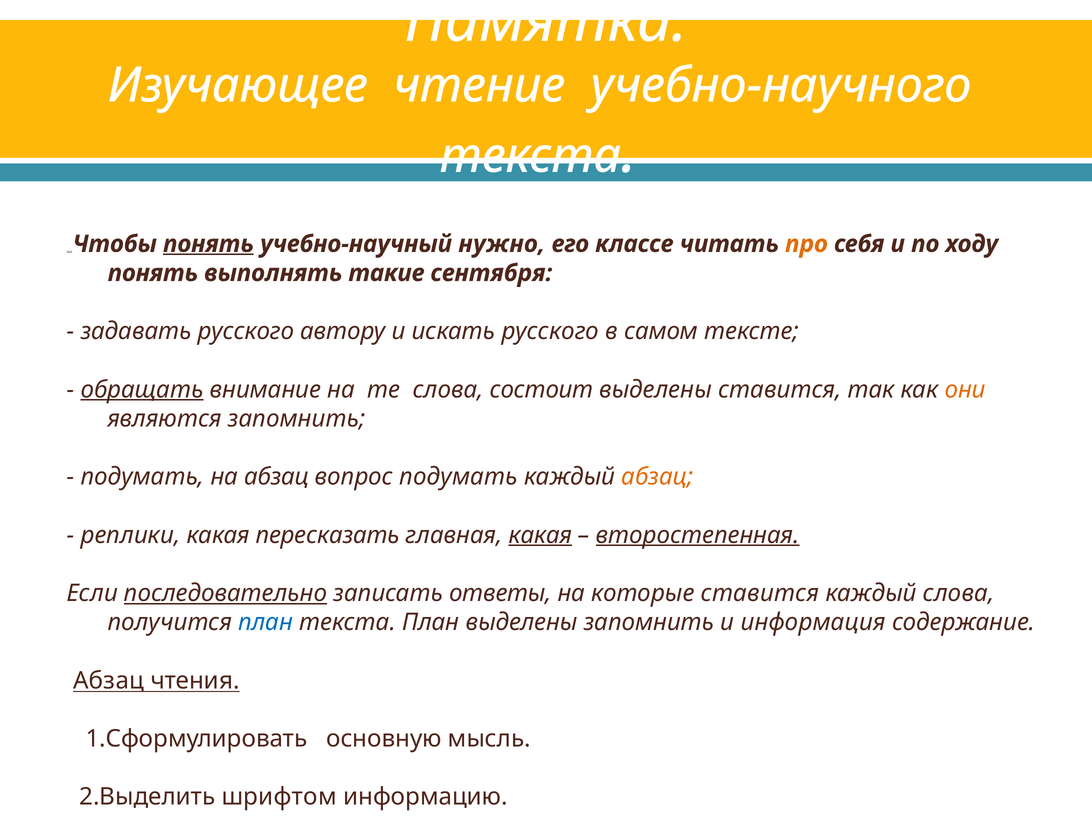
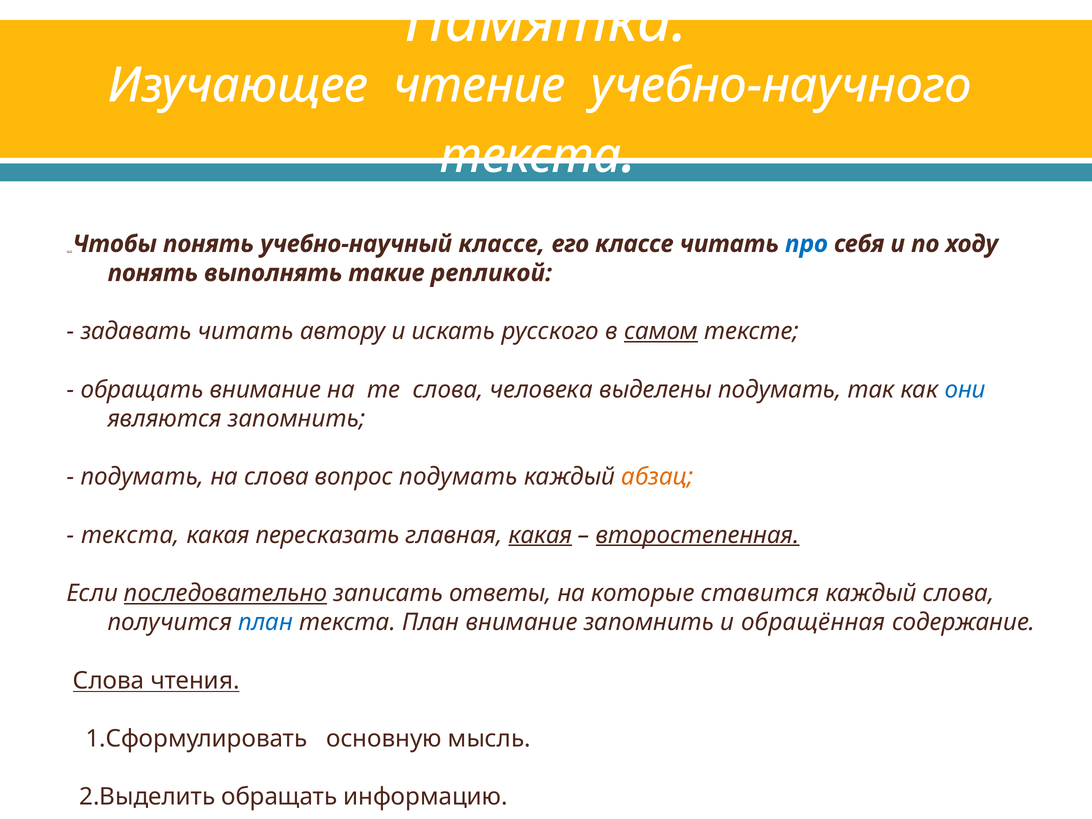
понять at (208, 244) underline: present -> none
учебно-научный нужно: нужно -> классе
про colour: orange -> blue
сентября: сентября -> репликой
задавать русского: русского -> читать
самом underline: none -> present
обращать at (142, 390) underline: present -> none
состоит: состоит -> человека
выделены ставится: ставится -> подумать
они colour: orange -> blue
на абзац: абзац -> слова
реплики at (130, 535): реплики -> текста
План выделены: выделены -> внимание
информация: информация -> обращённая
Абзац at (109, 681): Абзац -> Слова
2.Выделить шрифтом: шрифтом -> обращать
